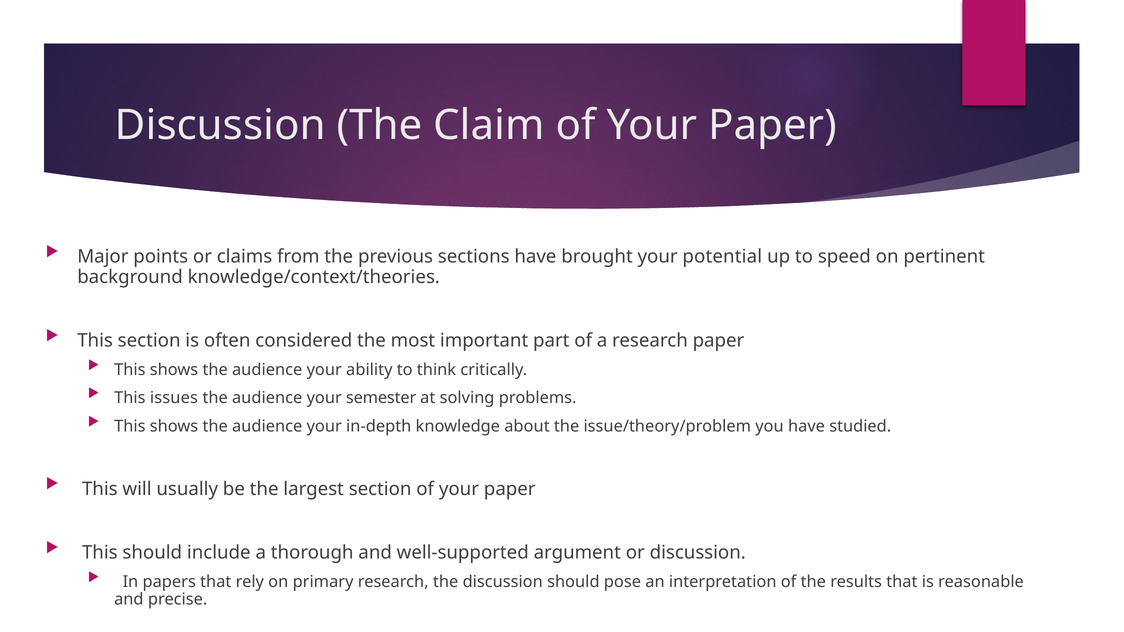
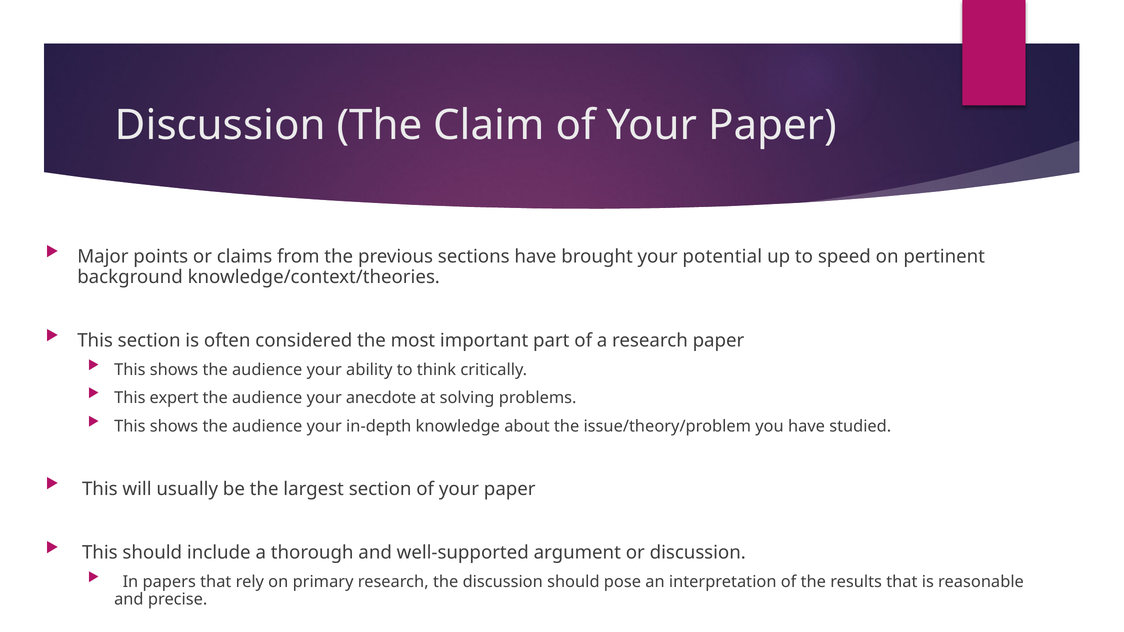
issues: issues -> expert
semester: semester -> anecdote
